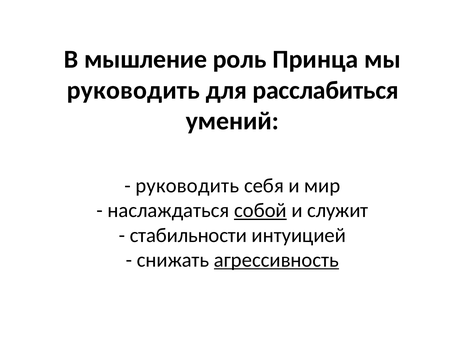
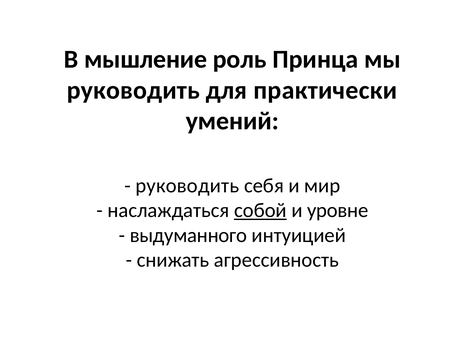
расслабиться: расслабиться -> практически
служит: служит -> уровне
стабильности: стабильности -> выдуманного
агрессивность underline: present -> none
